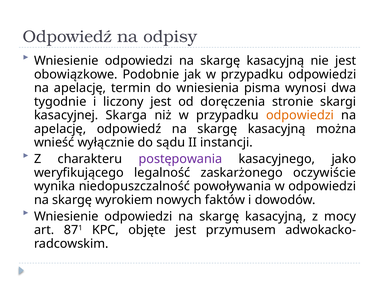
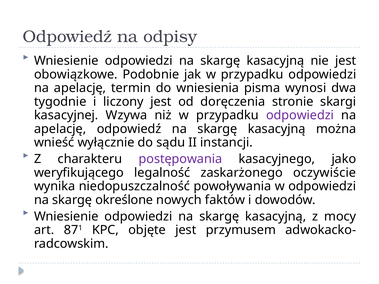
Skarga: Skarga -> Wzywa
odpowiedzi at (300, 115) colour: orange -> purple
wyrokiem: wyrokiem -> określone
